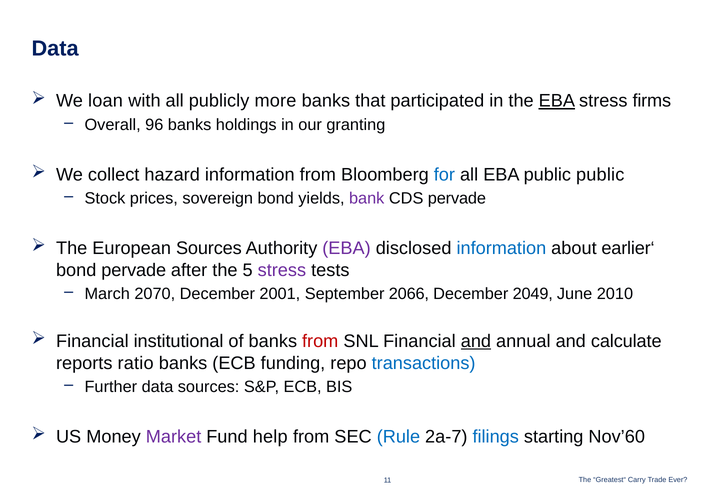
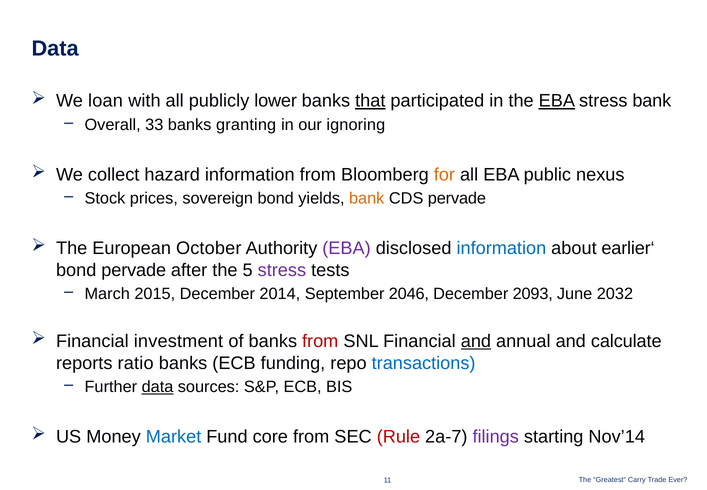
more: more -> lower
that underline: none -> present
stress firms: firms -> bank
96: 96 -> 33
holdings: holdings -> granting
granting: granting -> ignoring
for colour: blue -> orange
public public: public -> nexus
bank at (367, 198) colour: purple -> orange
European Sources: Sources -> October
2070: 2070 -> 2015
2001: 2001 -> 2014
2066: 2066 -> 2046
2049: 2049 -> 2093
2010: 2010 -> 2032
institutional: institutional -> investment
data at (157, 386) underline: none -> present
Market colour: purple -> blue
help: help -> core
Rule colour: blue -> red
filings colour: blue -> purple
Nov’60: Nov’60 -> Nov’14
